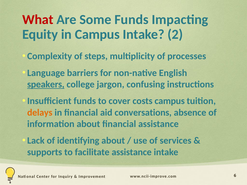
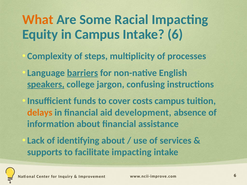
What colour: red -> orange
Some Funds: Funds -> Racial
2 at (175, 34): 2 -> 6
barriers underline: none -> present
conversations: conversations -> development
facilitate assistance: assistance -> impacting
